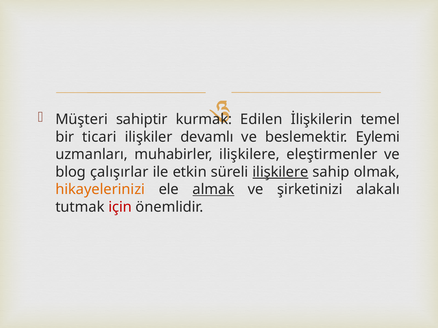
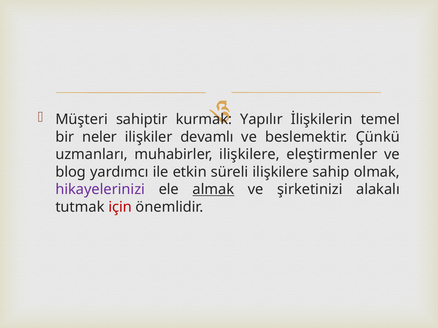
Edilen: Edilen -> Yapılır
ticari: ticari -> neler
Eylemi: Eylemi -> Çünkü
çalışırlar: çalışırlar -> yardımcı
ilişkilere at (280, 172) underline: present -> none
hikayelerinizi colour: orange -> purple
